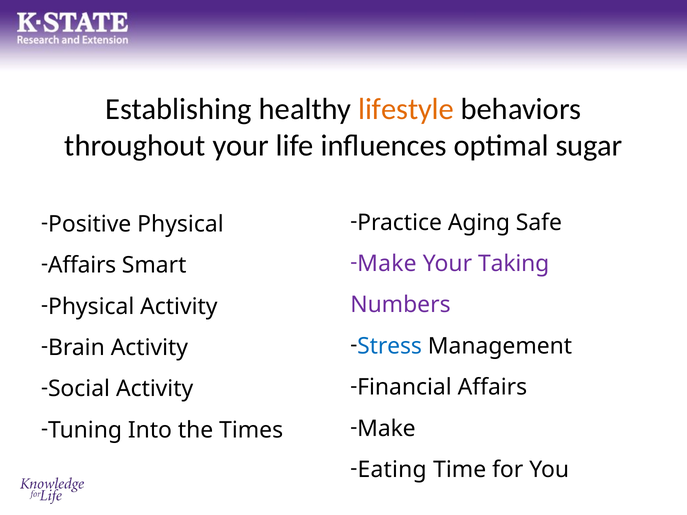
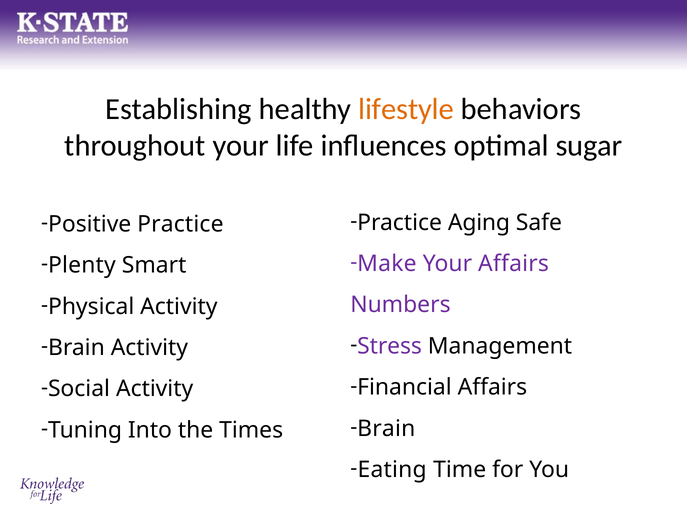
Positive Physical: Physical -> Practice
Your Taking: Taking -> Affairs
Affairs at (82, 265): Affairs -> Plenty
Stress colour: blue -> purple
Make at (386, 429): Make -> Brain
